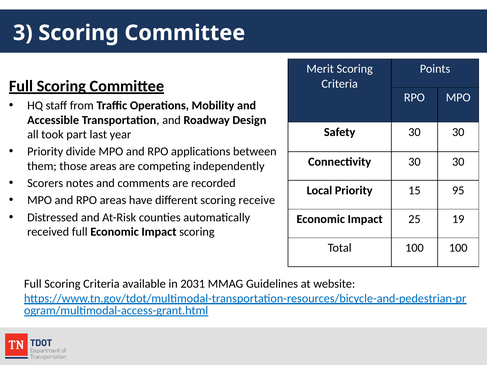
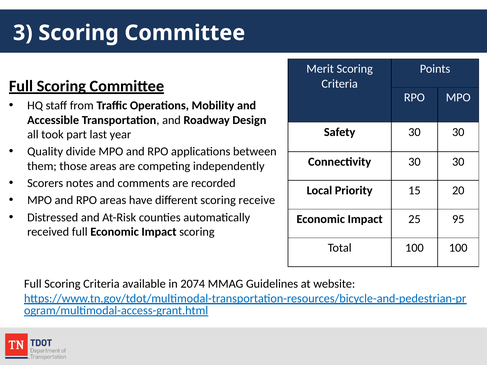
Priority at (45, 152): Priority -> Quality
95: 95 -> 20
19: 19 -> 95
2031: 2031 -> 2074
